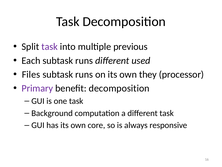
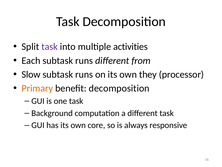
previous: previous -> activities
used: used -> from
Files: Files -> Slow
Primary colour: purple -> orange
